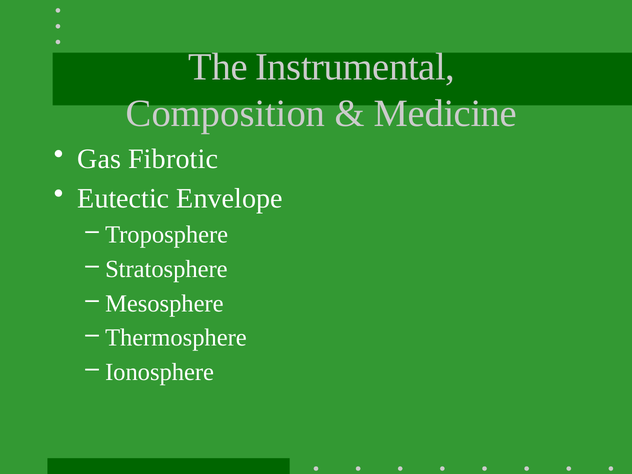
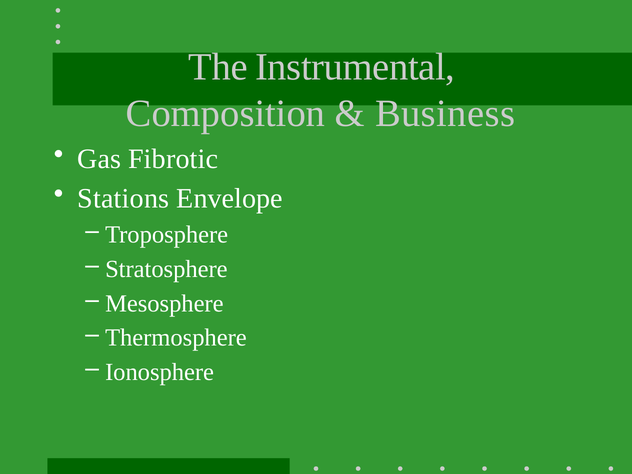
Medicine: Medicine -> Business
Eutectic: Eutectic -> Stations
